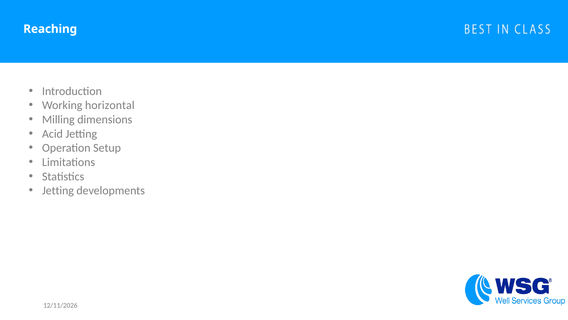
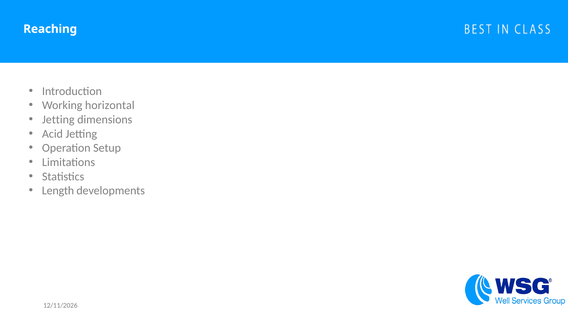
Milling at (58, 119): Milling -> Jetting
Jetting at (58, 190): Jetting -> Length
